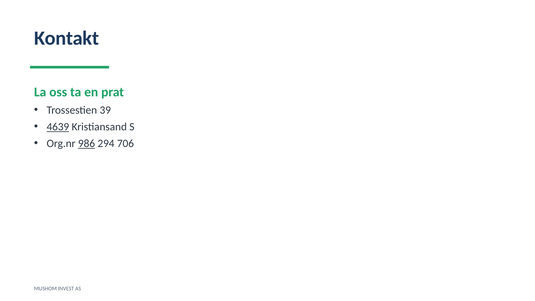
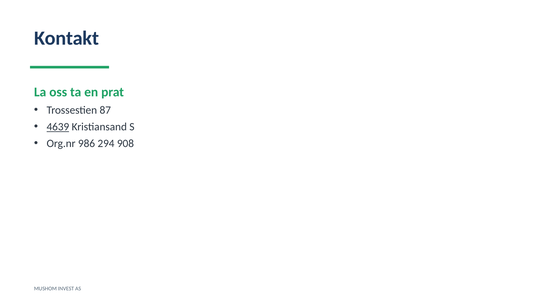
39: 39 -> 87
986 underline: present -> none
706: 706 -> 908
